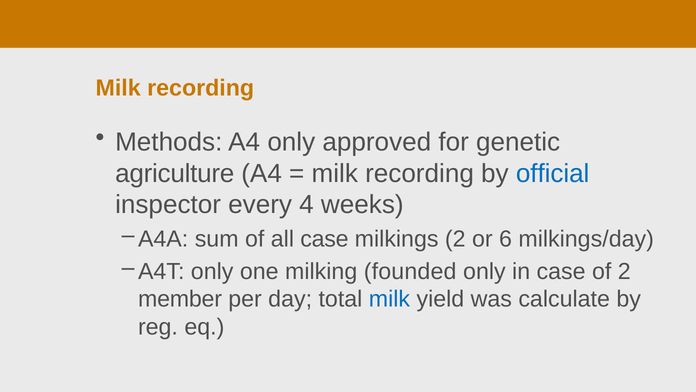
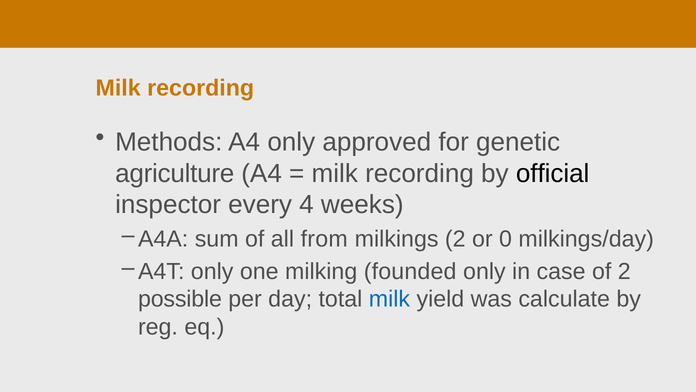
official colour: blue -> black
all case: case -> from
6: 6 -> 0
member: member -> possible
